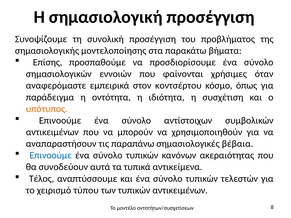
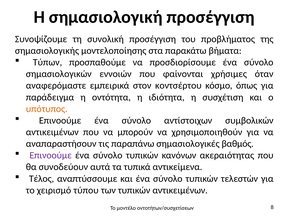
Επίσης: Επίσης -> Τύπων
βέβαια: βέβαια -> βαθμός
Επινοούμε at (51, 156) colour: blue -> purple
